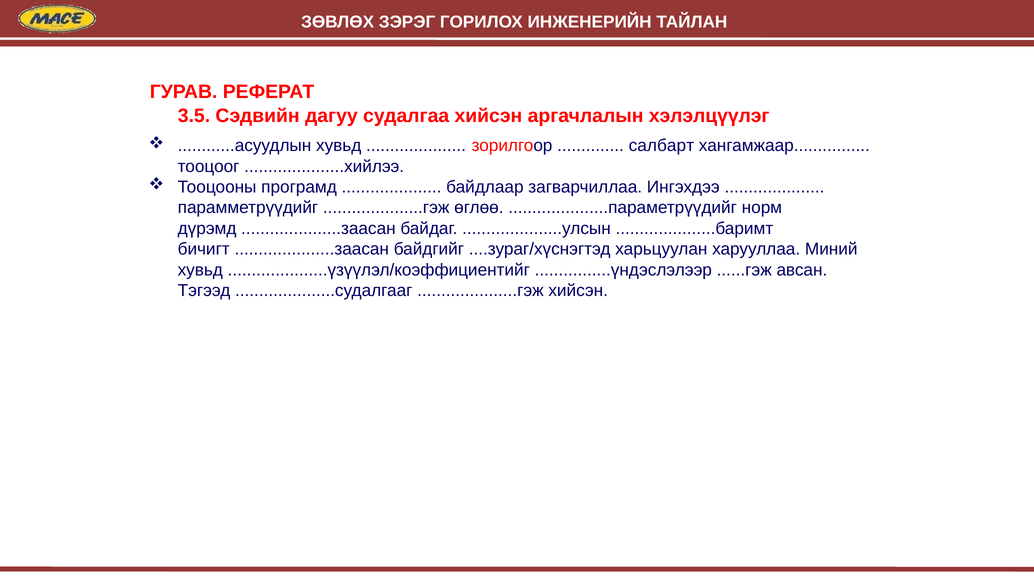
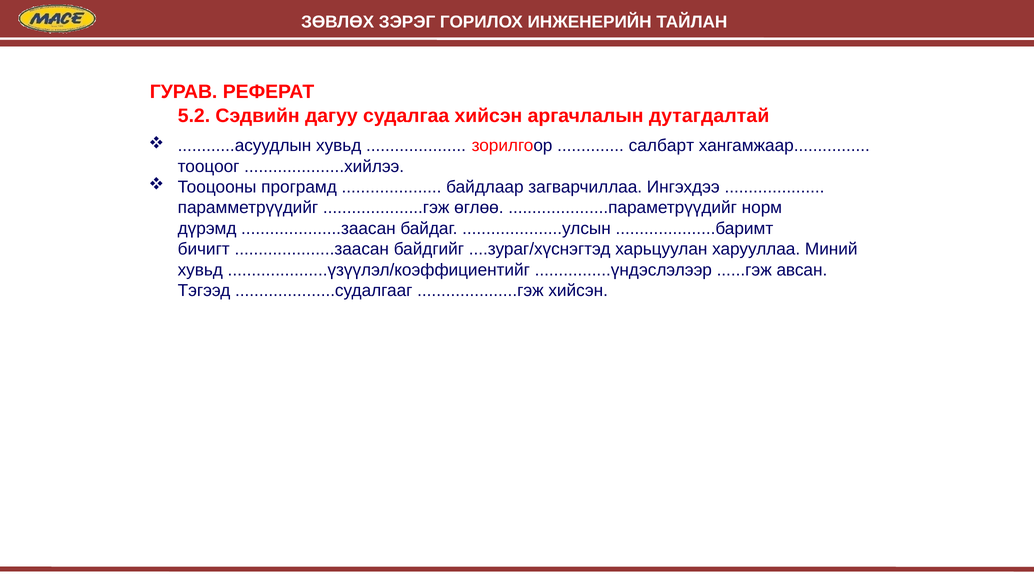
3.5: 3.5 -> 5.2
хэлэлцүүлэг: хэлэлцүүлэг -> дутагдалтай
